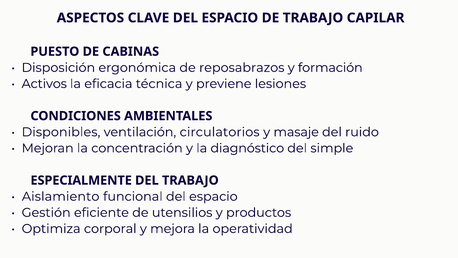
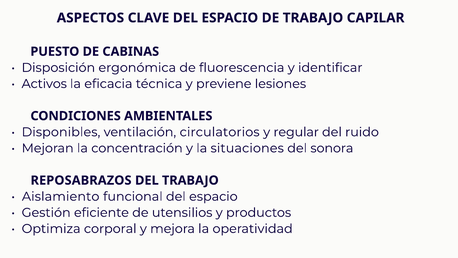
reposabrazos: reposabrazos -> fluorescencia
formación: formación -> identificar
masaje: masaje -> regular
diagnóstico: diagnóstico -> situaciones
simple: simple -> sonora
ESPECIALMENTE: ESPECIALMENTE -> REPOSABRAZOS
